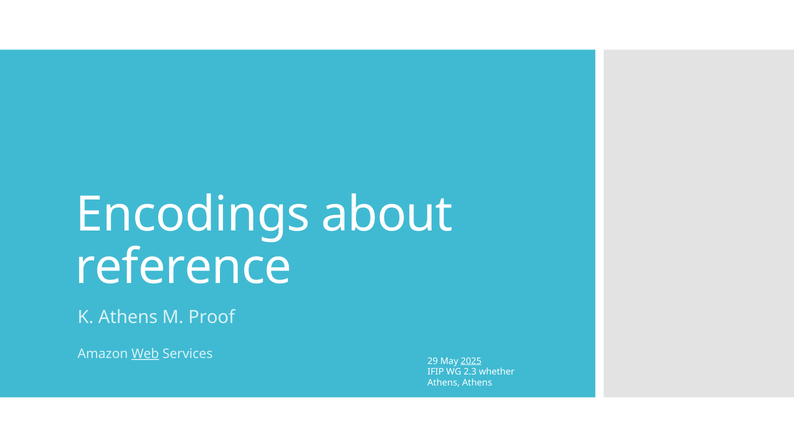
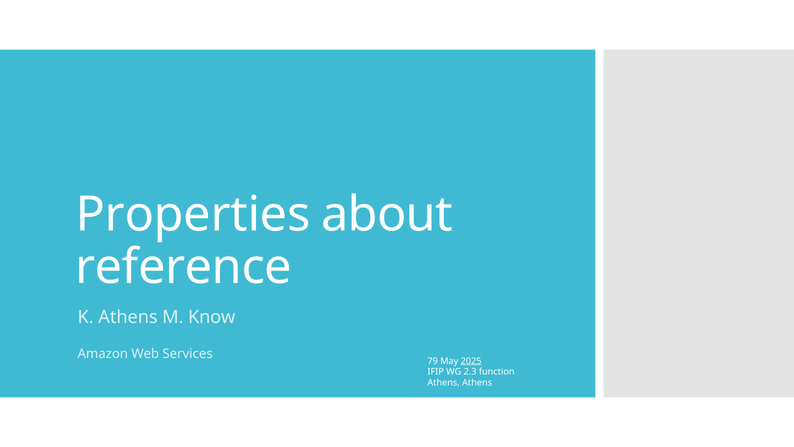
Encodings: Encodings -> Properties
Proof: Proof -> Know
Web underline: present -> none
29: 29 -> 79
whether: whether -> function
